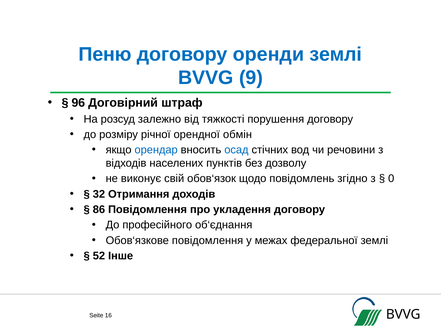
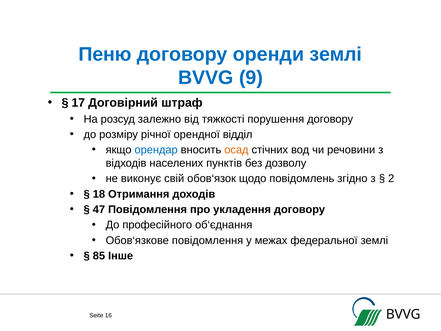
96: 96 -> 17
обмін: обмін -> відділ
осад colour: blue -> orange
0: 0 -> 2
32: 32 -> 18
86: 86 -> 47
52: 52 -> 85
